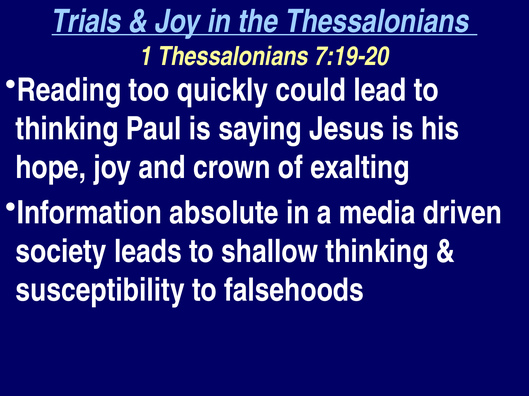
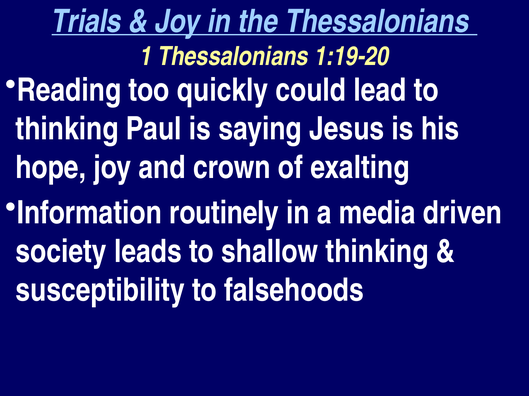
7:19-20: 7:19-20 -> 1:19-20
absolute: absolute -> routinely
